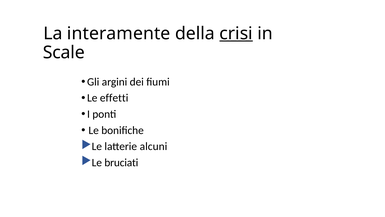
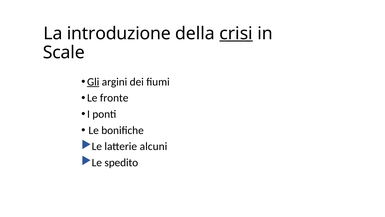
interamente: interamente -> introduzione
Gli underline: none -> present
effetti: effetti -> fronte
bruciati: bruciati -> spedito
